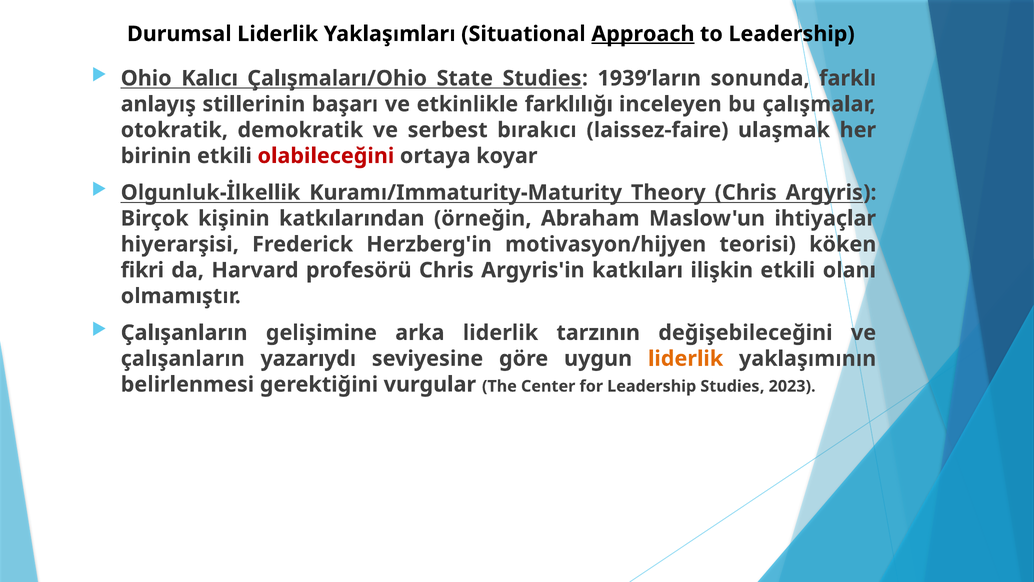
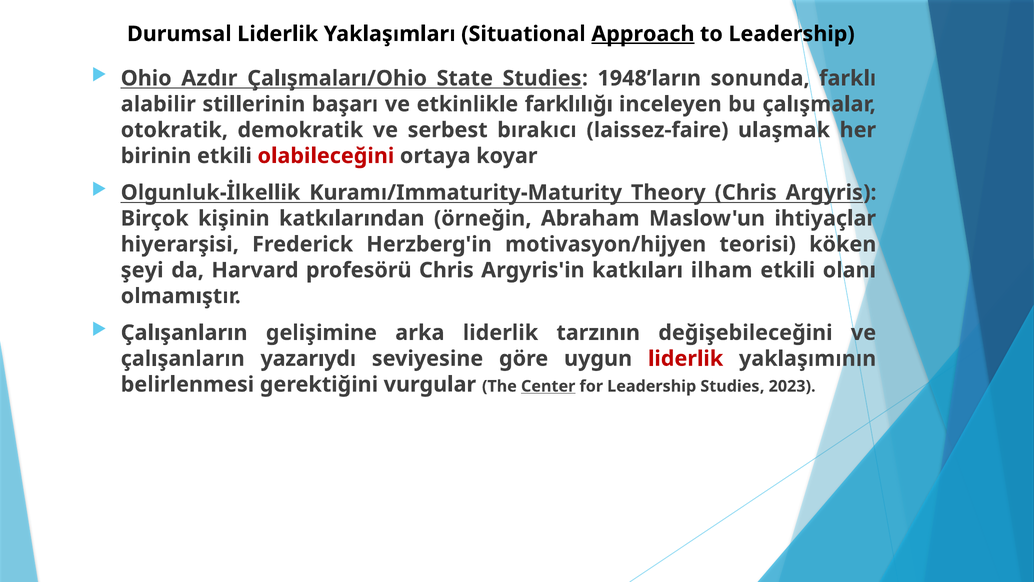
Kalıcı: Kalıcı -> Azdır
1939’ların: 1939’ların -> 1948’ların
anlayış: anlayış -> alabilir
fikri: fikri -> şeyi
ilişkin: ilişkin -> ilham
liderlik at (686, 358) colour: orange -> red
Center underline: none -> present
